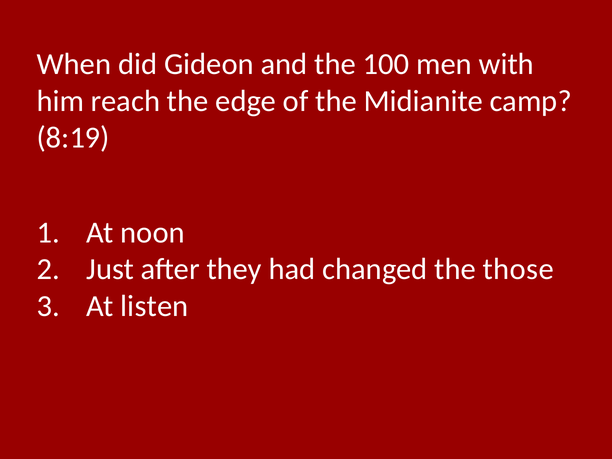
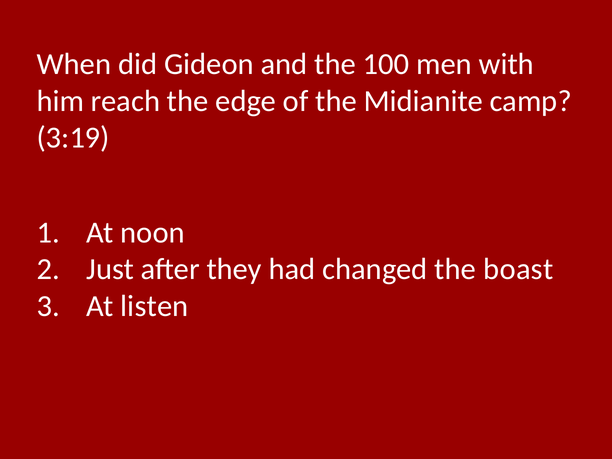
8:19: 8:19 -> 3:19
those: those -> boast
